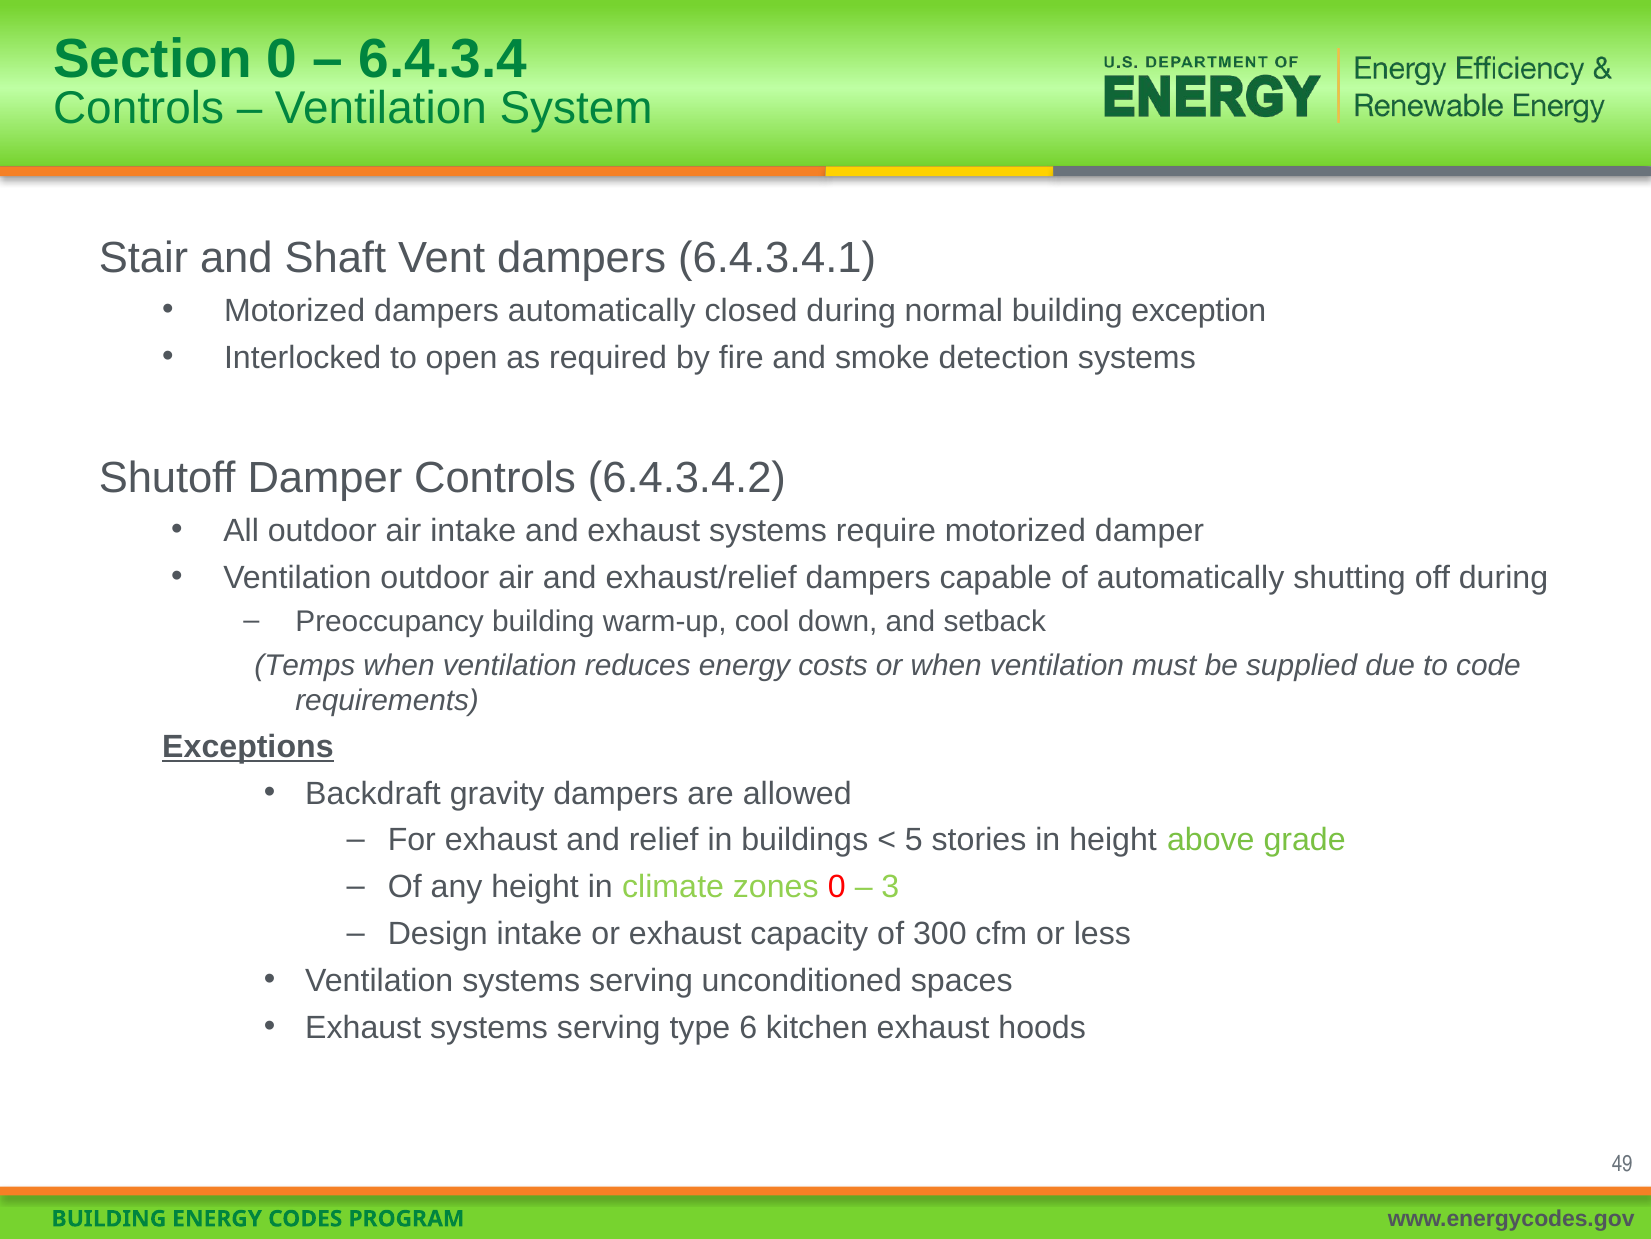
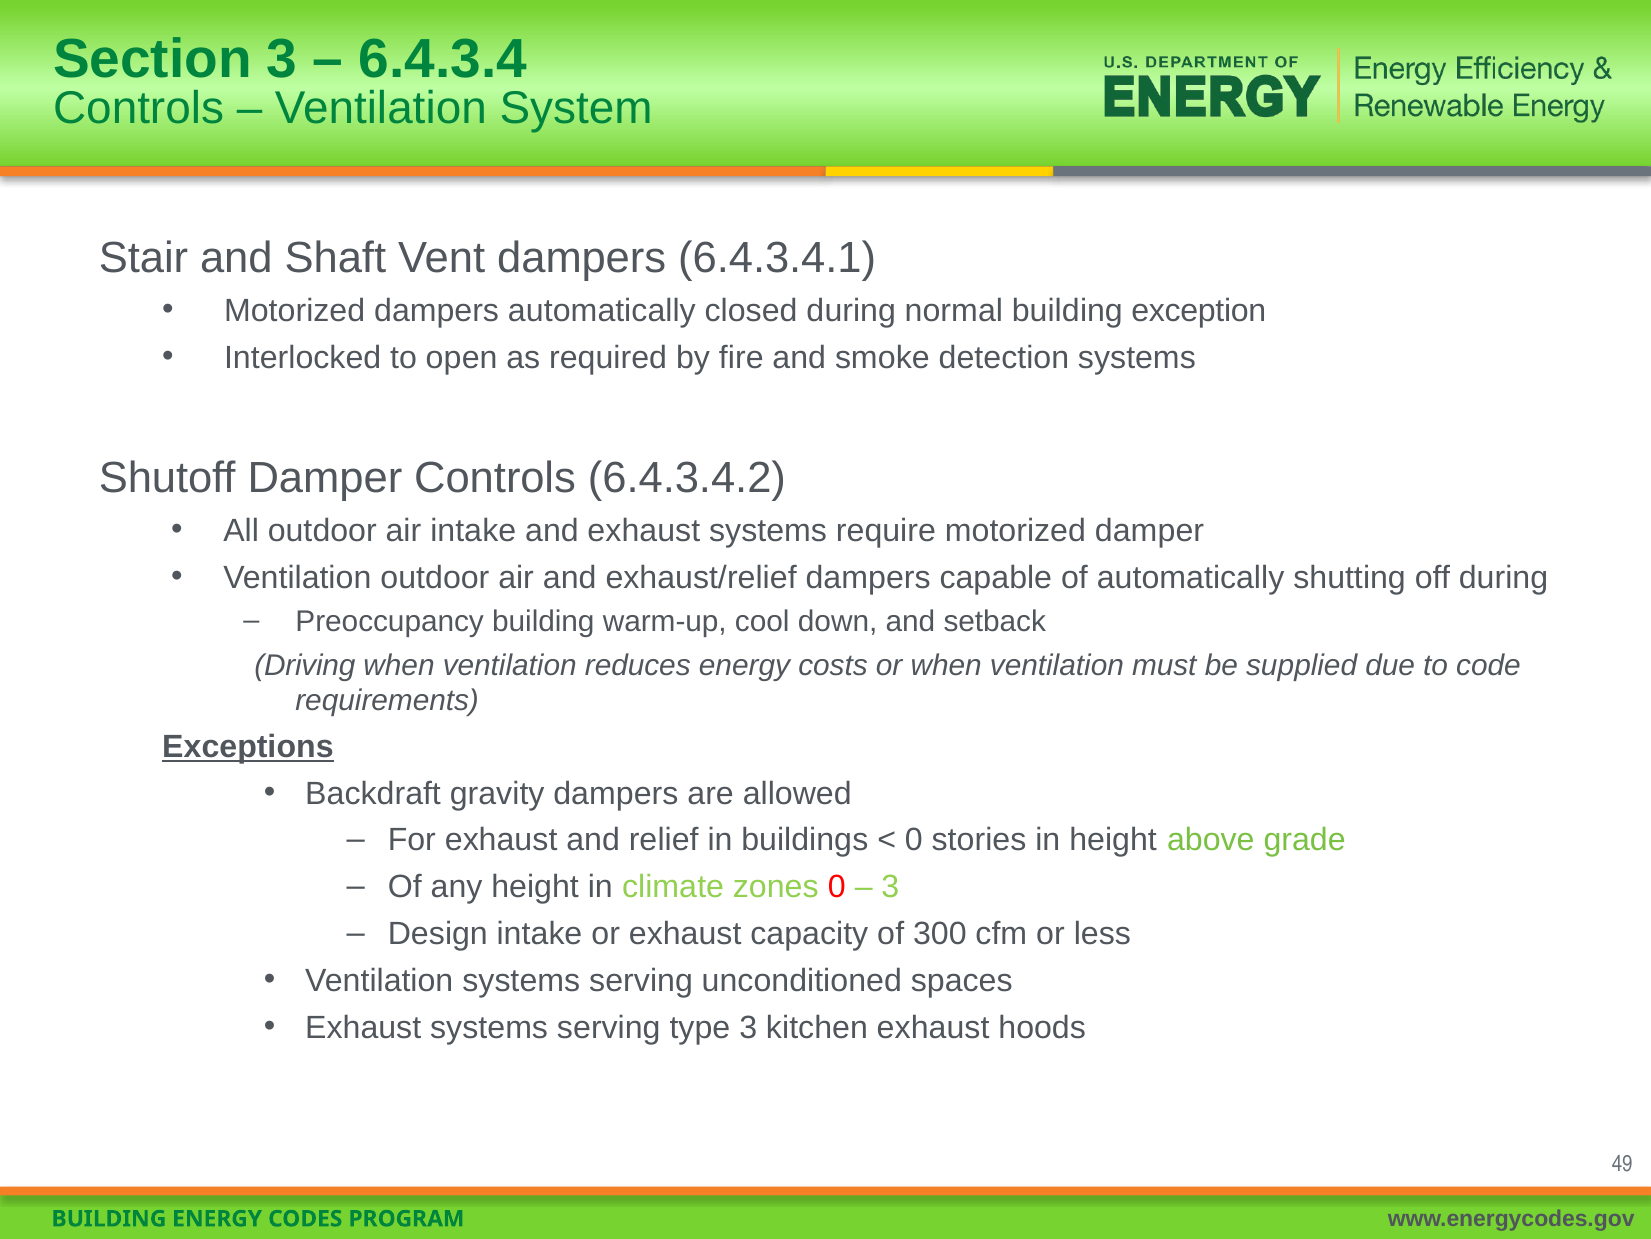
Section 0: 0 -> 3
Temps: Temps -> Driving
5 at (914, 840): 5 -> 0
type 6: 6 -> 3
